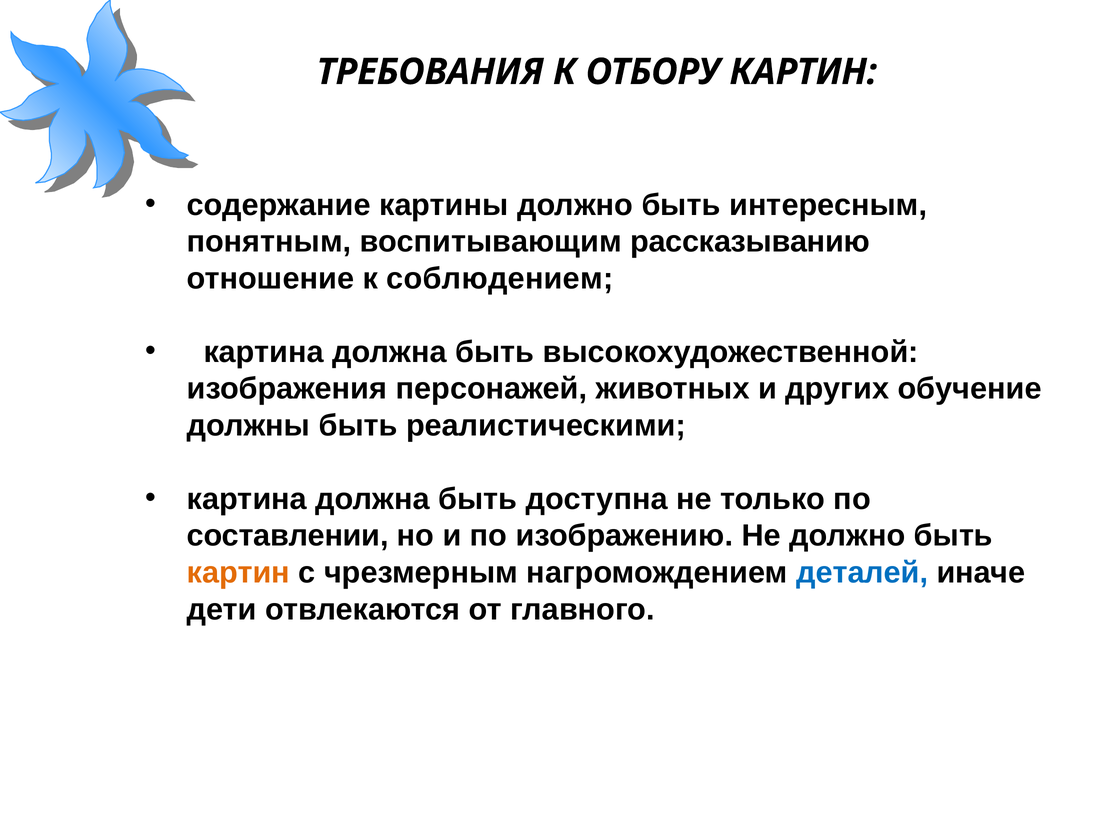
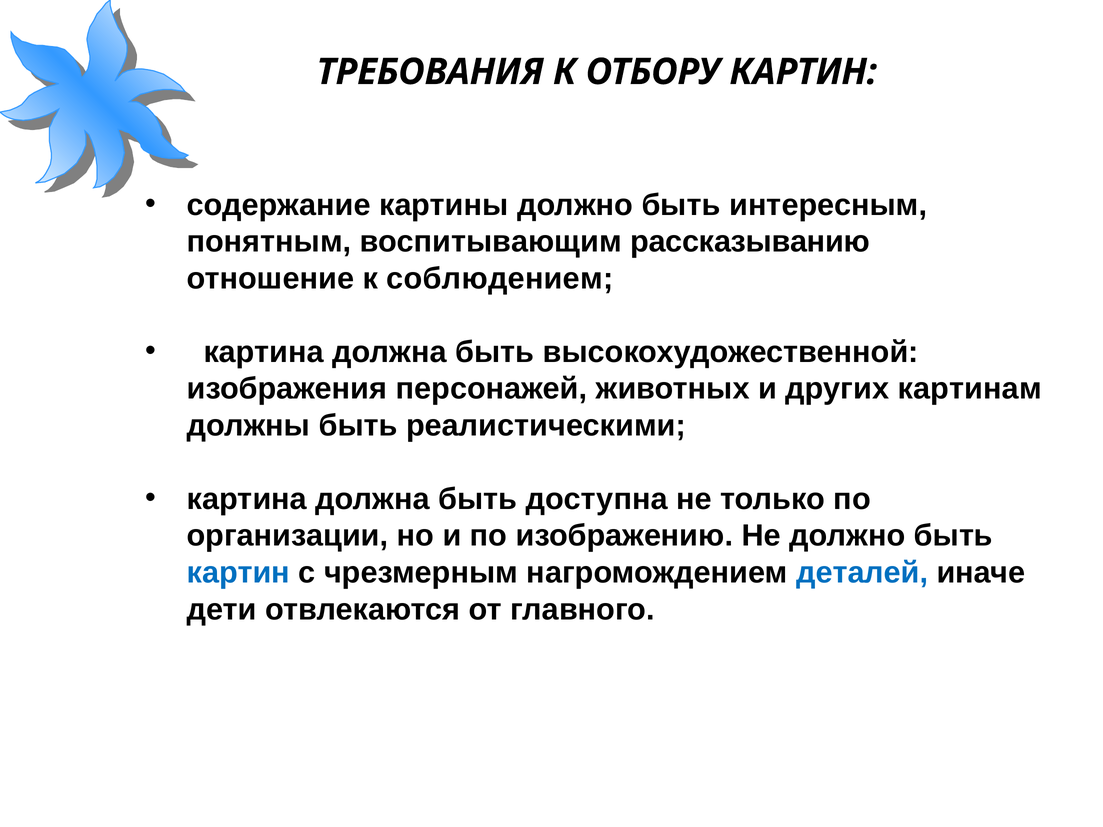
обучение: обучение -> картинам
составлении: составлении -> организации
картин at (238, 573) colour: orange -> blue
